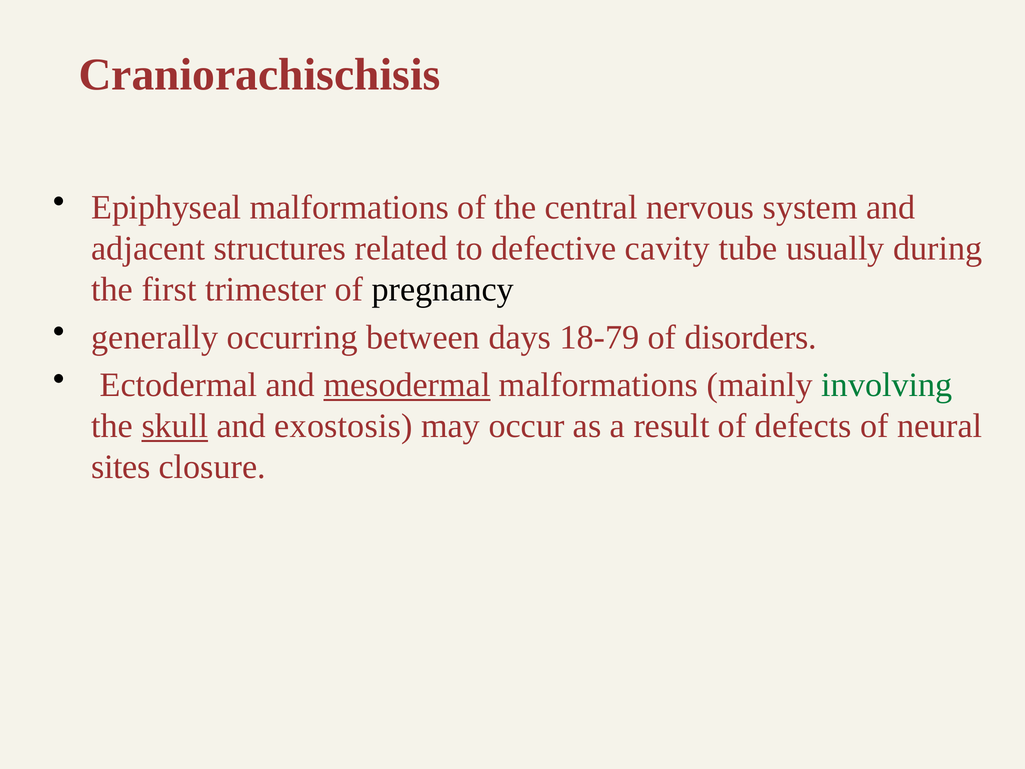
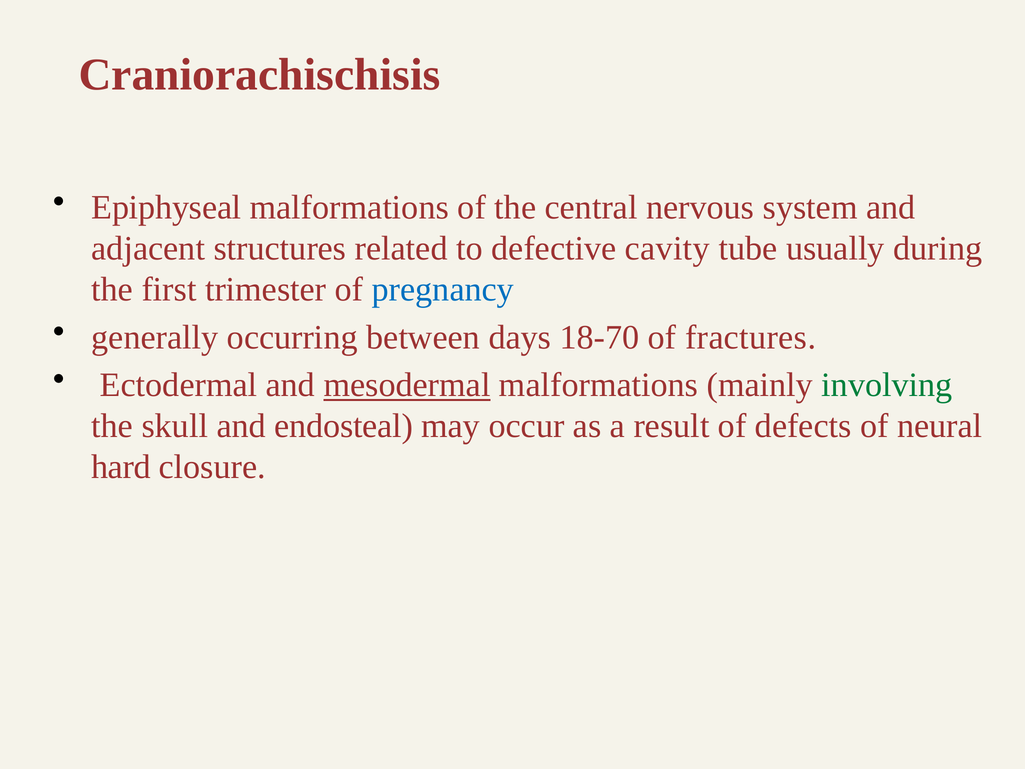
pregnancy colour: black -> blue
18-79: 18-79 -> 18-70
disorders: disorders -> fractures
skull underline: present -> none
exostosis: exostosis -> endosteal
sites: sites -> hard
